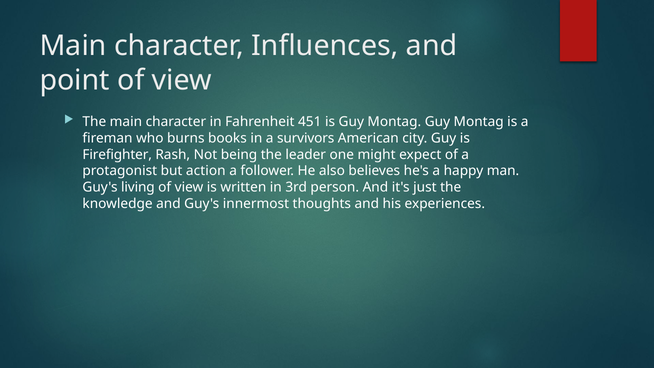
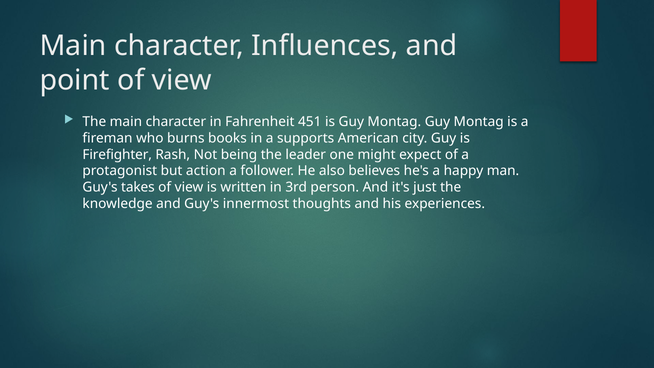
survivors: survivors -> supports
living: living -> takes
